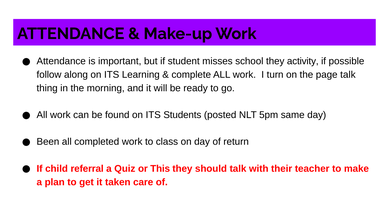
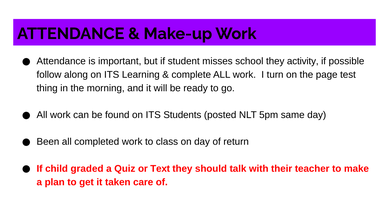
page talk: talk -> test
referral: referral -> graded
This: This -> Text
